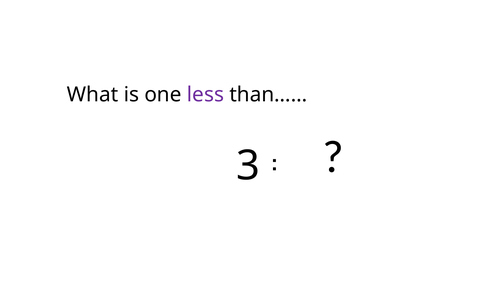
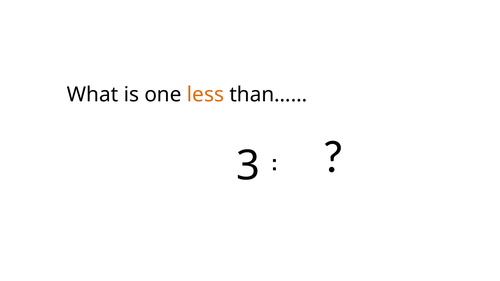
less colour: purple -> orange
